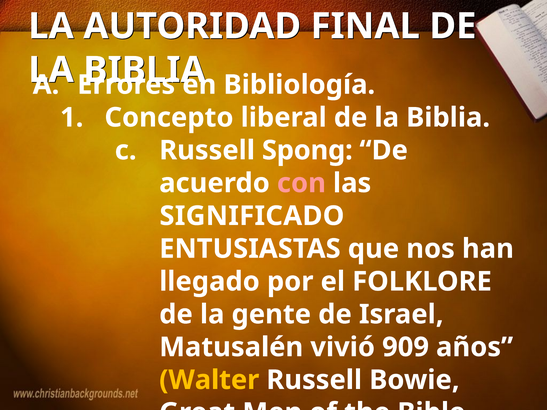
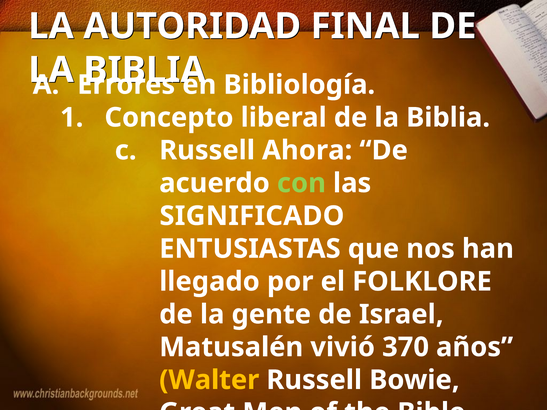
Spong: Spong -> Ahora
con colour: pink -> light green
909: 909 -> 370
